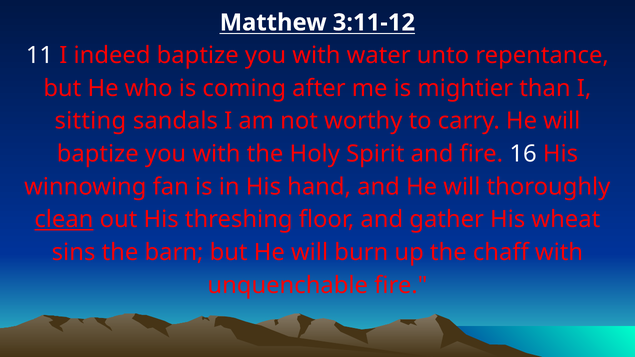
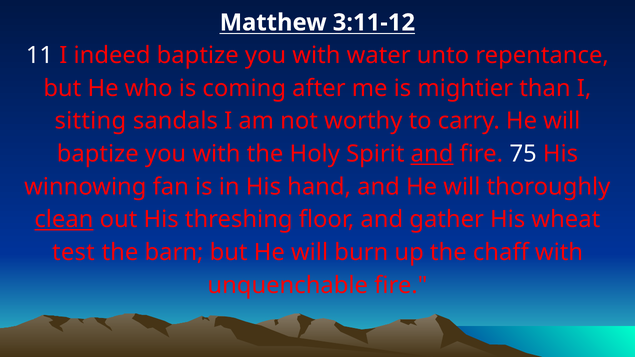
and at (432, 154) underline: none -> present
16: 16 -> 75
sins: sins -> test
